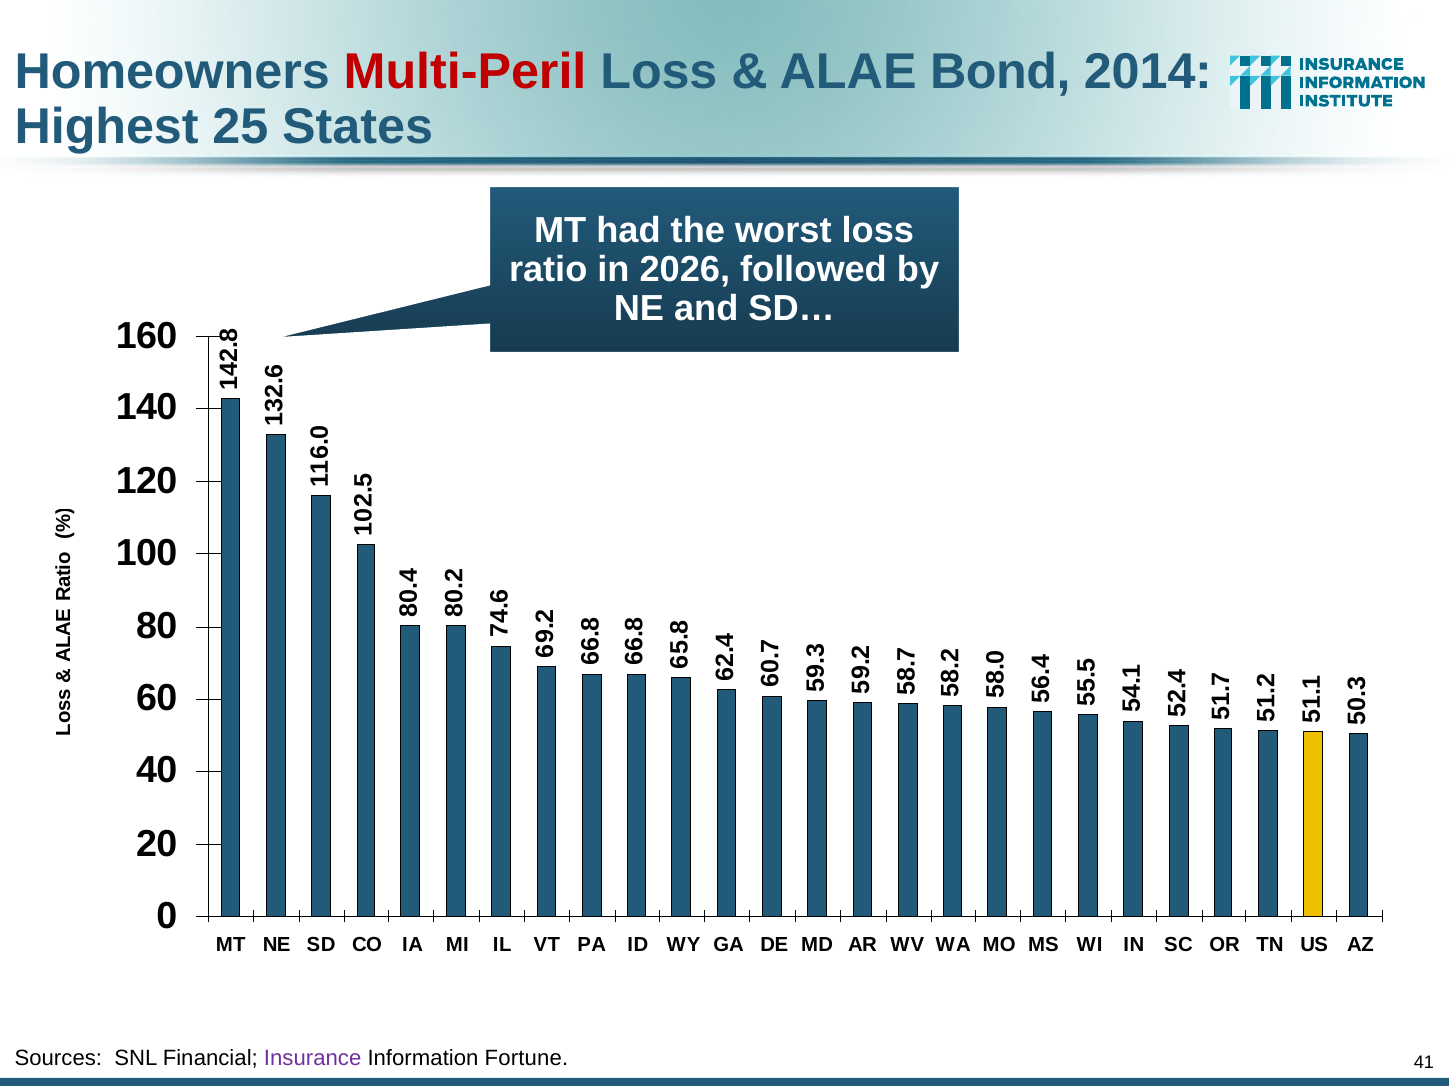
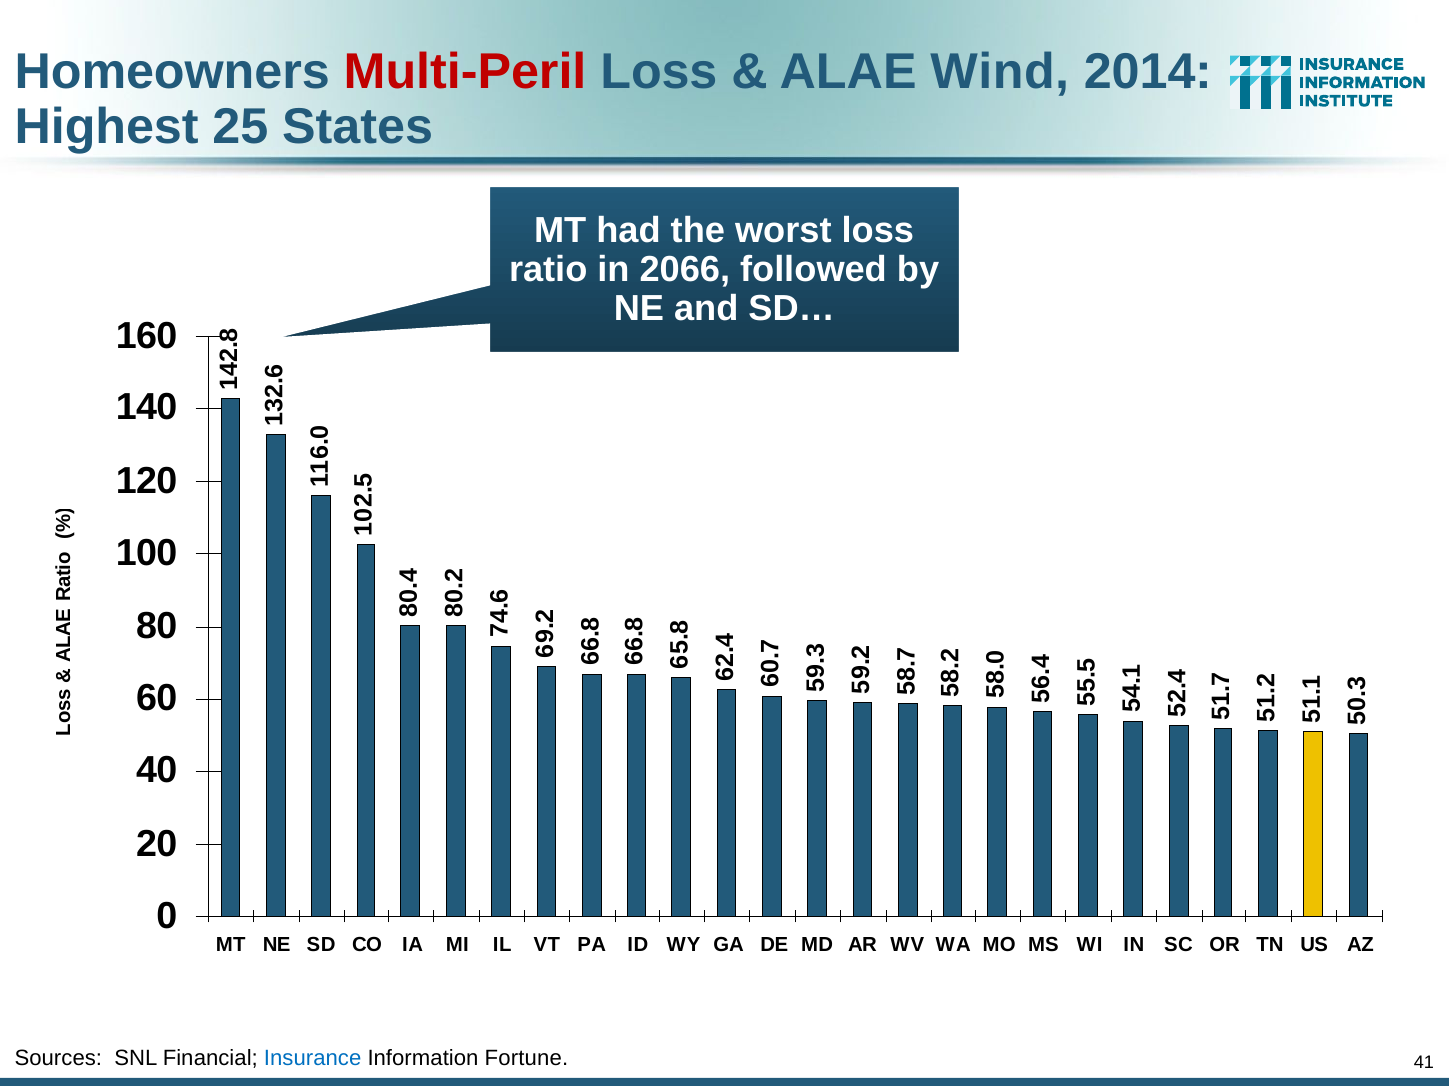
Bond: Bond -> Wind
2026: 2026 -> 2066
Insurance colour: purple -> blue
